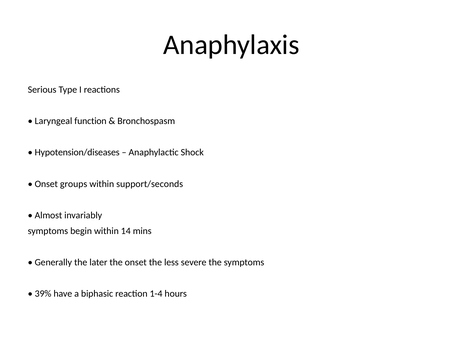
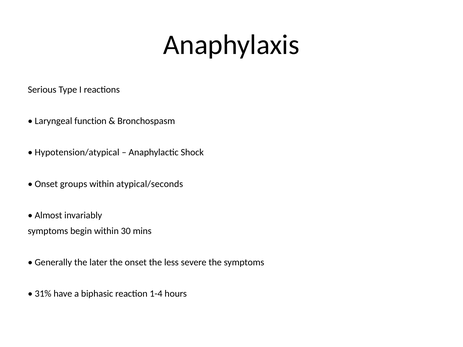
Hypotension/diseases: Hypotension/diseases -> Hypotension/atypical
support/seconds: support/seconds -> atypical/seconds
14: 14 -> 30
39%: 39% -> 31%
